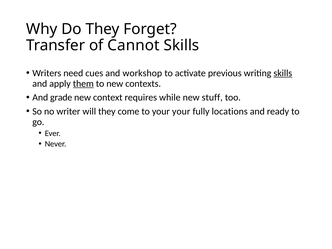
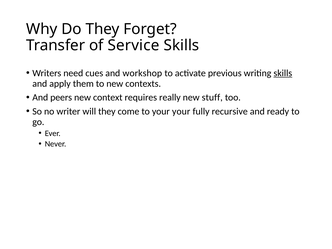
Cannot: Cannot -> Service
them underline: present -> none
grade: grade -> peers
while: while -> really
locations: locations -> recursive
